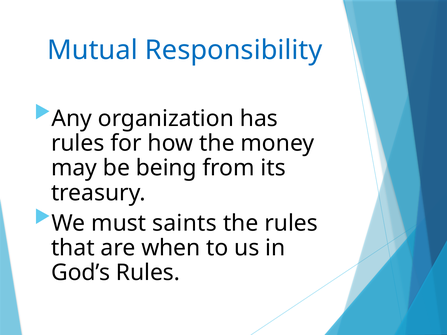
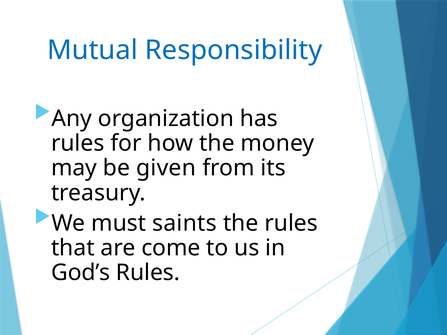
being: being -> given
when: when -> come
